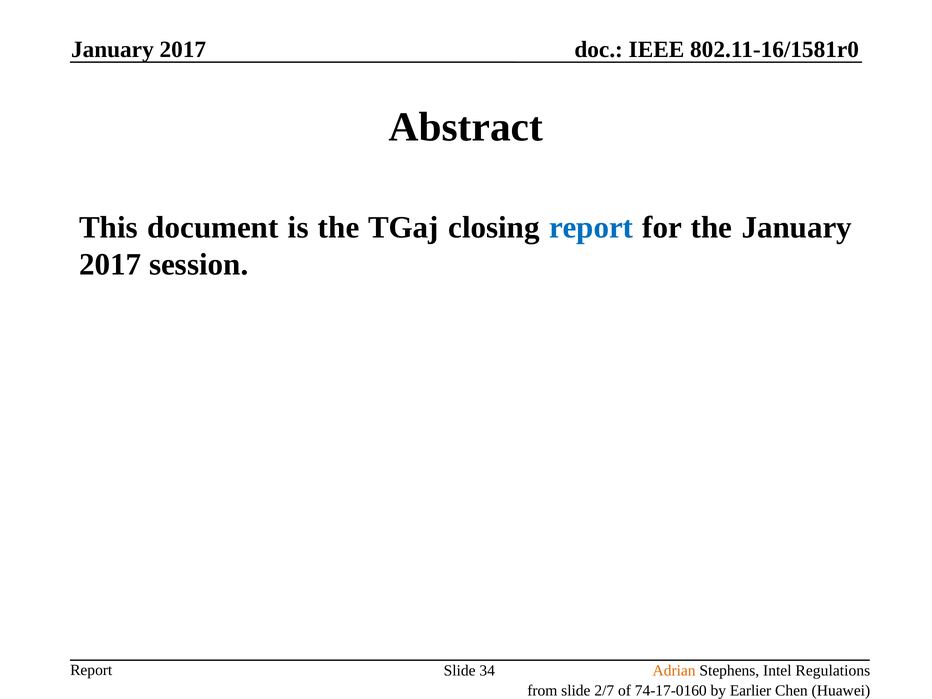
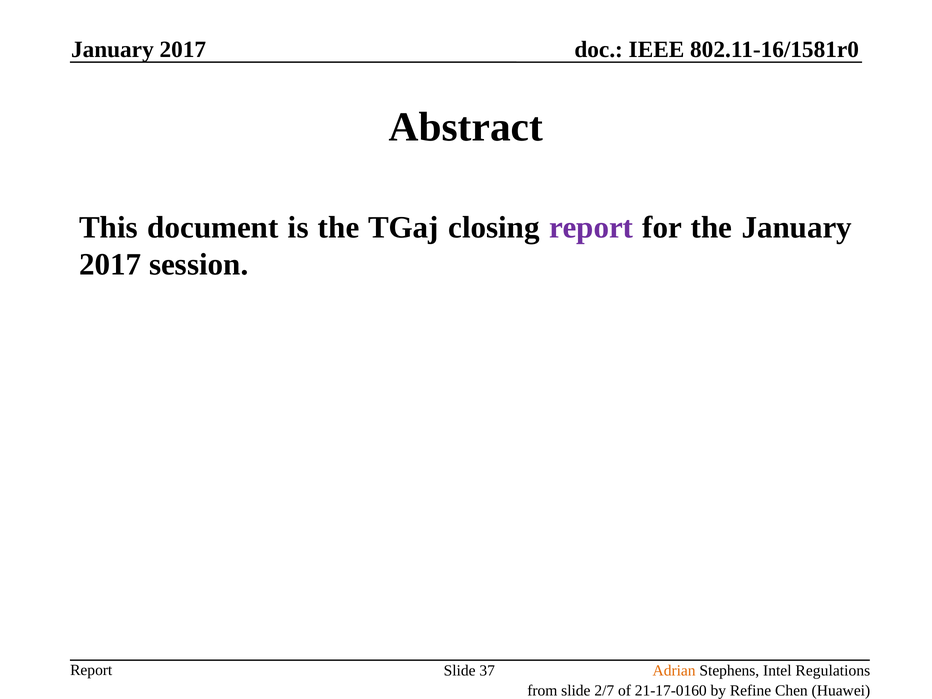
report at (591, 227) colour: blue -> purple
34: 34 -> 37
74-17-0160: 74-17-0160 -> 21-17-0160
Earlier: Earlier -> Refine
